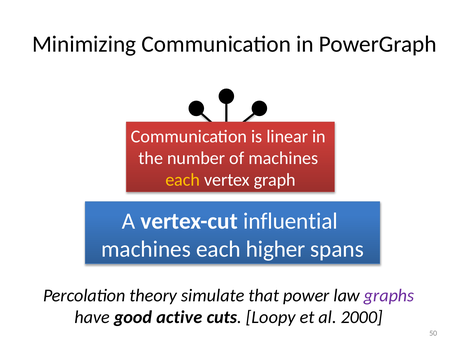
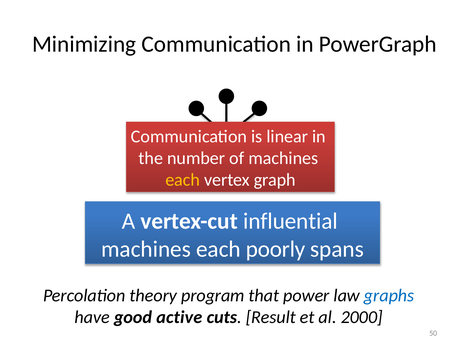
higher: higher -> poorly
simulate: simulate -> program
graphs colour: purple -> blue
Loopy: Loopy -> Result
